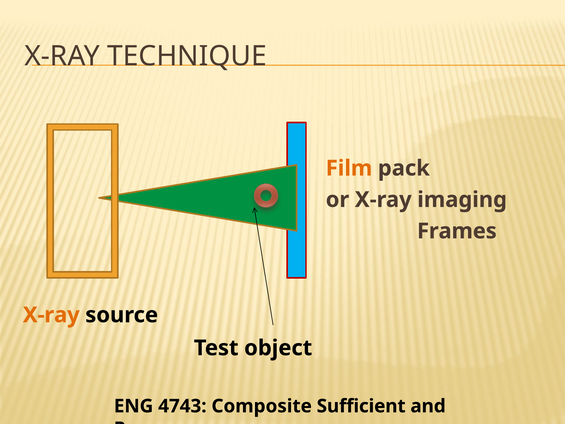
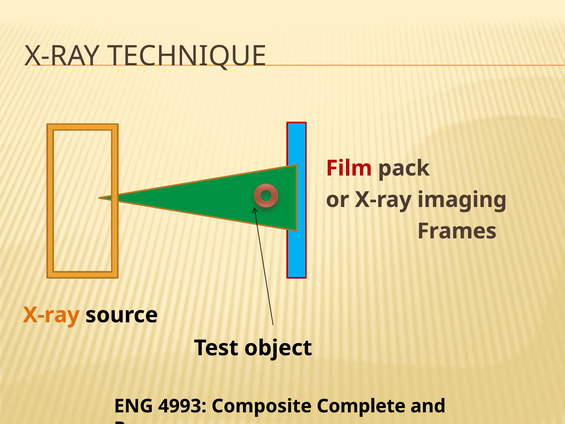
Film colour: orange -> red
4743: 4743 -> 4993
Sufficient: Sufficient -> Complete
